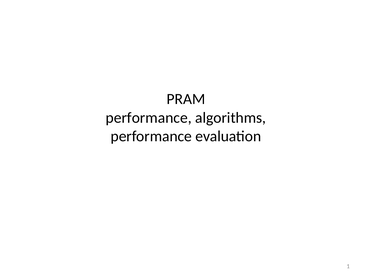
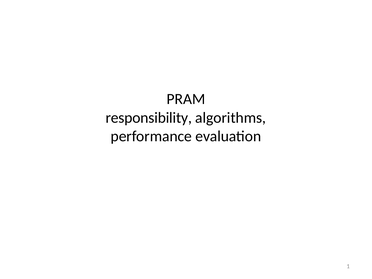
performance at (149, 118): performance -> responsibility
